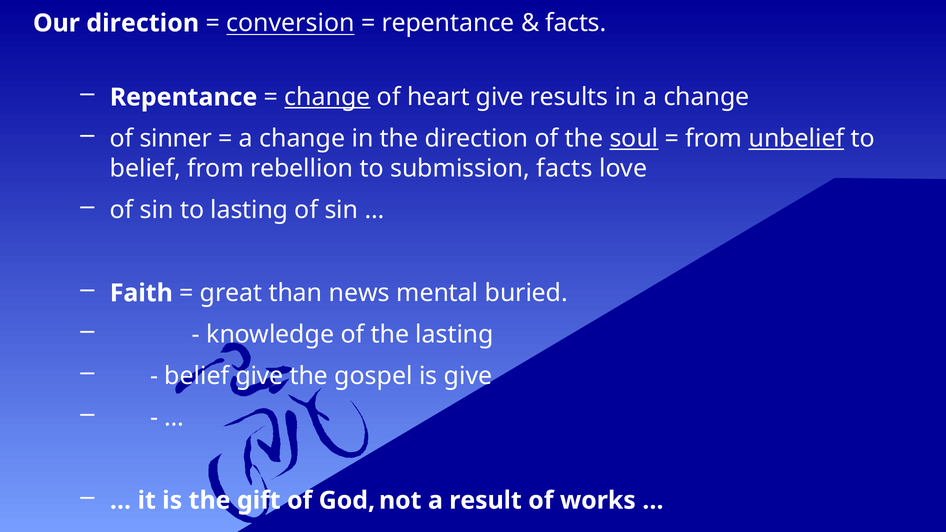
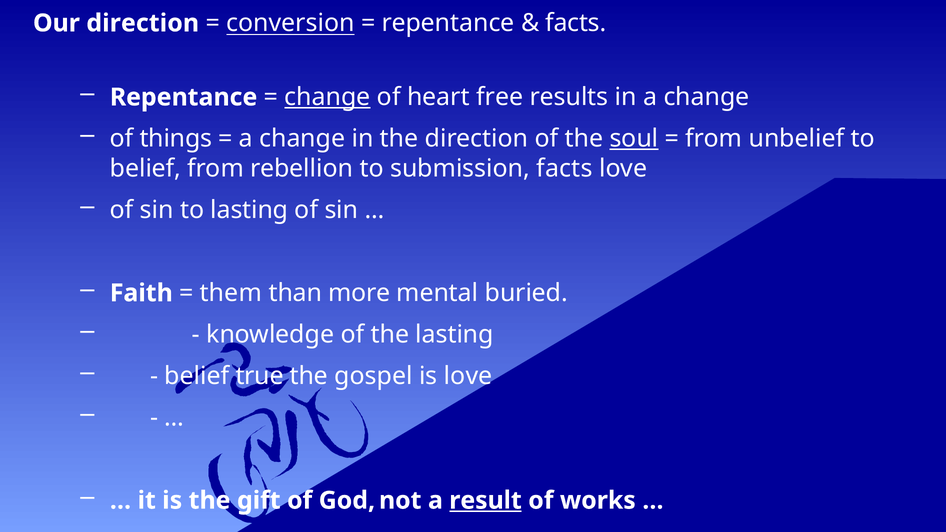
heart give: give -> free
sinner: sinner -> things
unbelief underline: present -> none
great: great -> them
news: news -> more
belief give: give -> true
is give: give -> love
result underline: none -> present
